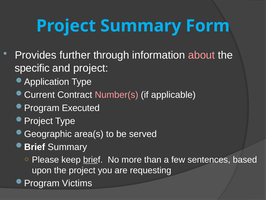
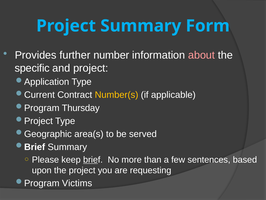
through: through -> number
Number(s colour: pink -> yellow
Executed: Executed -> Thursday
